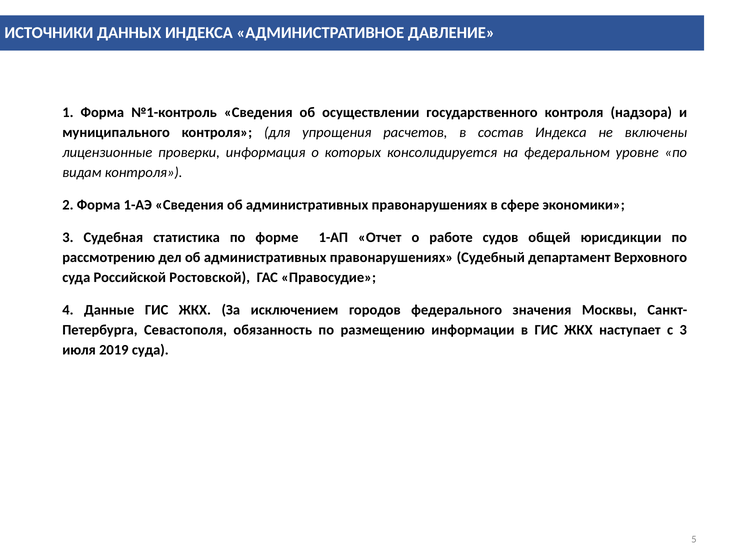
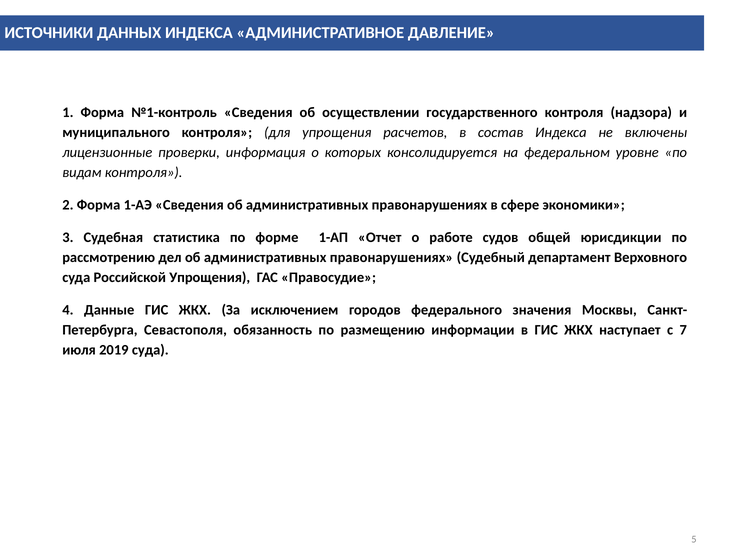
Российской Ростовской: Ростовской -> Упрощения
с 3: 3 -> 7
